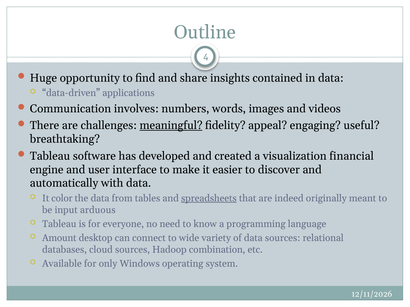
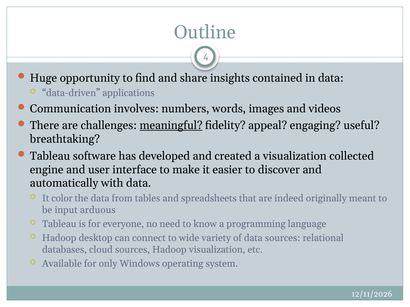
financial: financial -> collected
spreadsheets underline: present -> none
Amount at (59, 238): Amount -> Hadoop
Hadoop combination: combination -> visualization
